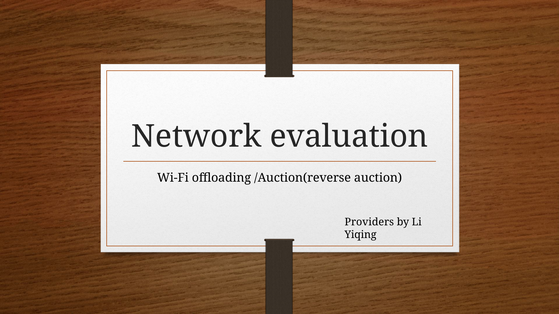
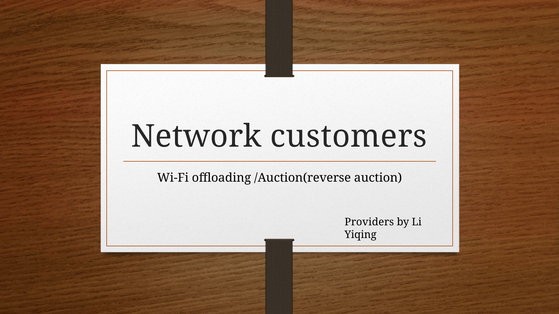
evaluation: evaluation -> customers
